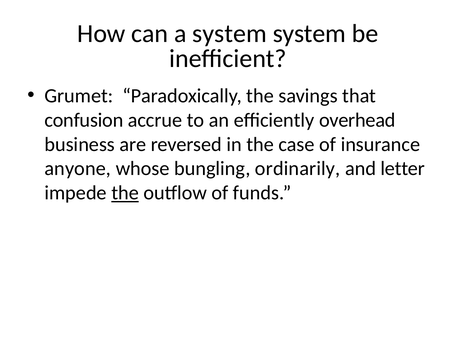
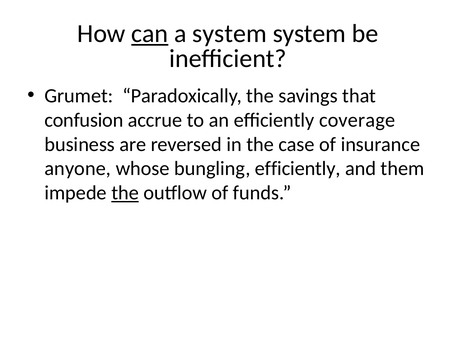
can underline: none -> present
overhead: overhead -> coverage
bungling ordinarily: ordinarily -> efficiently
letter: letter -> them
